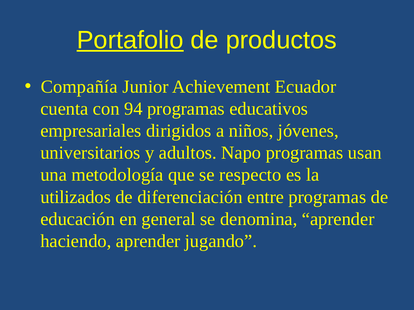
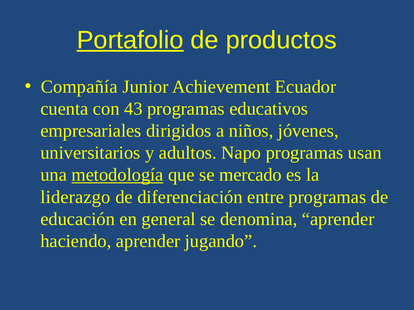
94: 94 -> 43
metodología underline: none -> present
respecto: respecto -> mercado
utilizados: utilizados -> liderazgo
